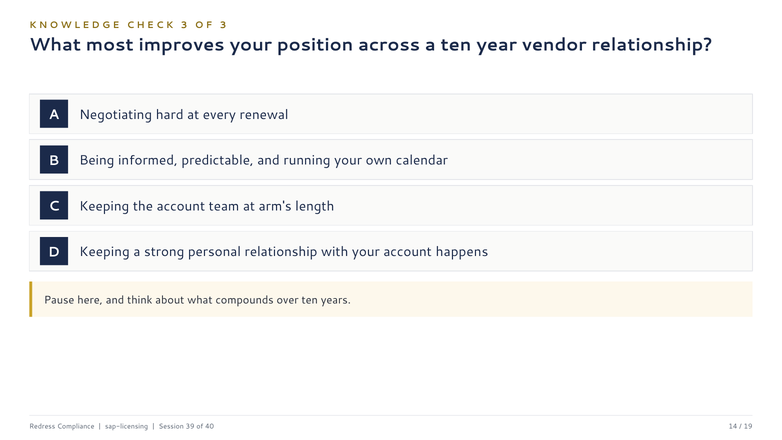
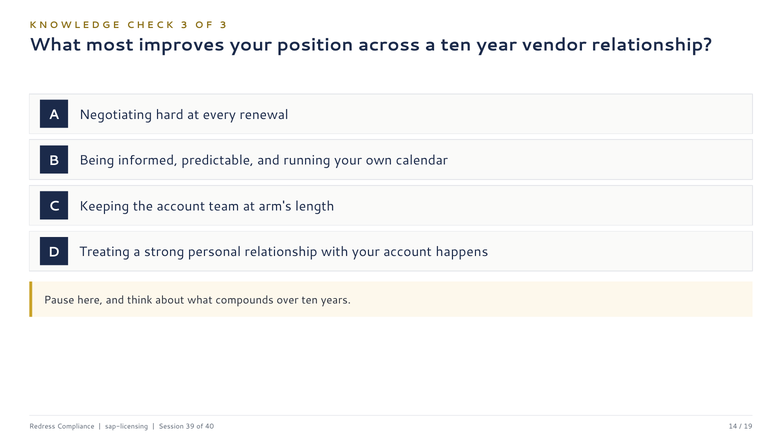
D Keeping: Keeping -> Treating
